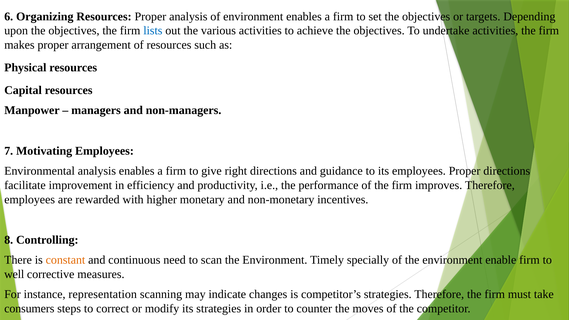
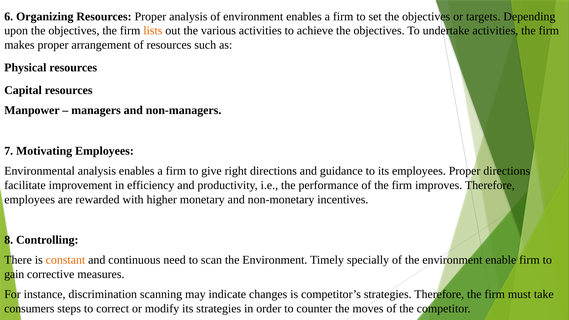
lists colour: blue -> orange
well: well -> gain
representation: representation -> discrimination
